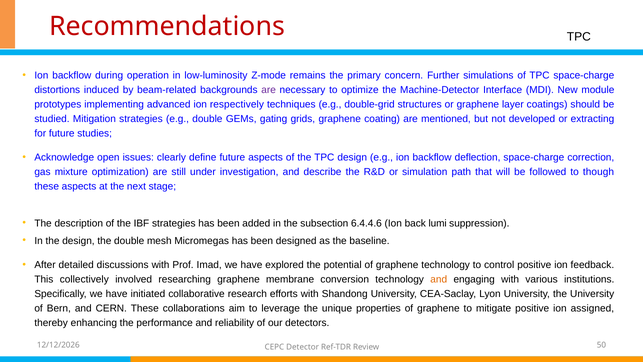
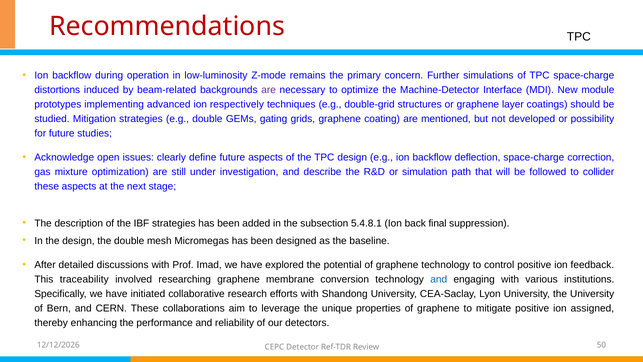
extracting: extracting -> possibility
though: though -> collider
6.4.4.6: 6.4.4.6 -> 5.4.8.1
lumi: lumi -> final
collectively: collectively -> traceability
and at (439, 279) colour: orange -> blue
